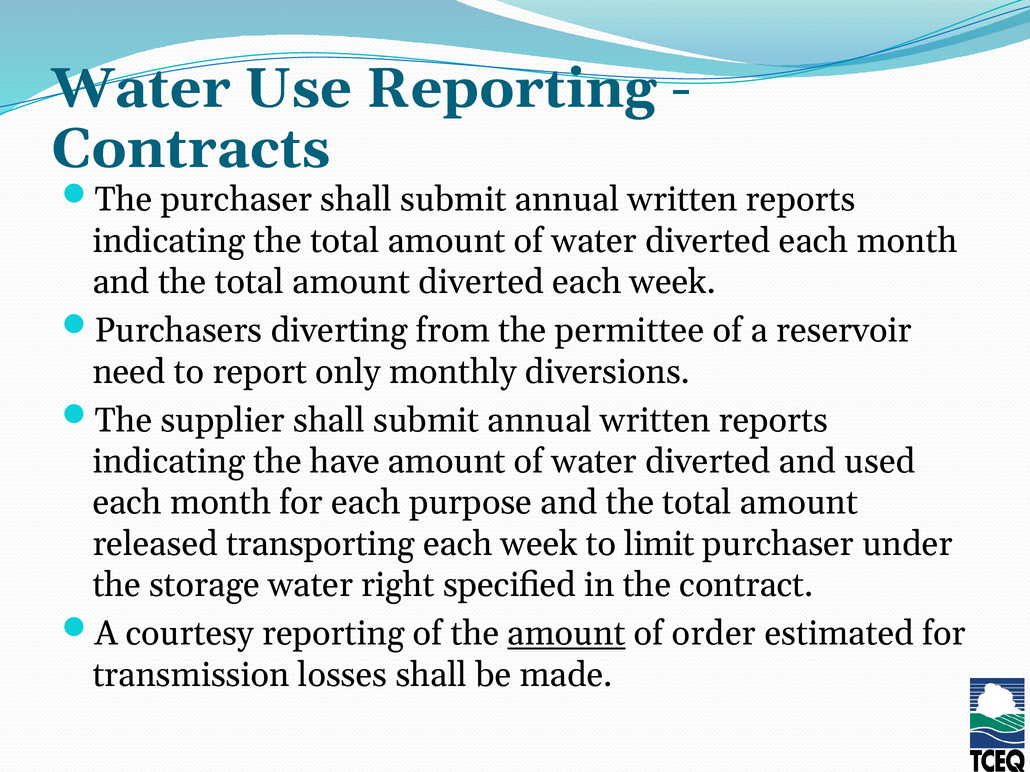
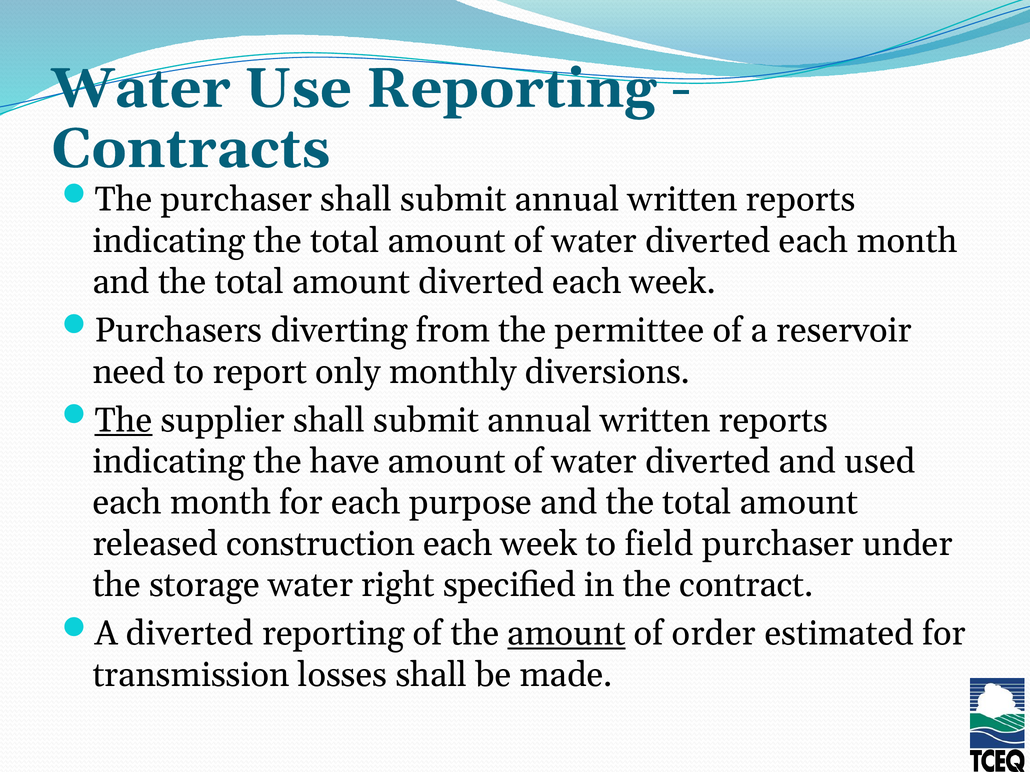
The at (123, 421) underline: none -> present
transporting: transporting -> construction
limit: limit -> field
A courtesy: courtesy -> diverted
